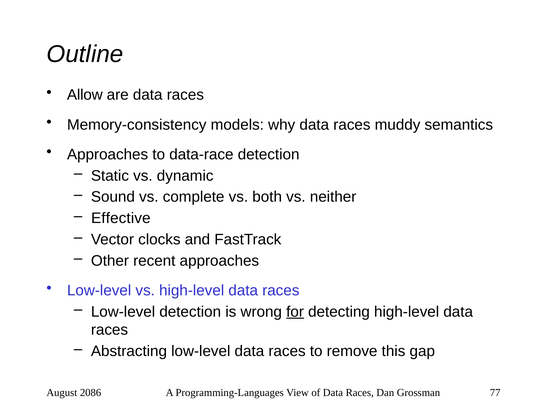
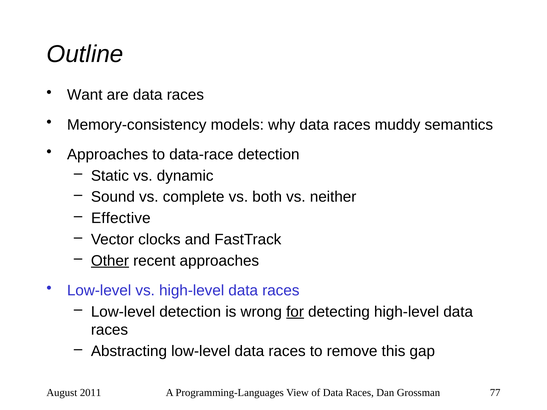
Allow: Allow -> Want
Other underline: none -> present
2086: 2086 -> 2011
